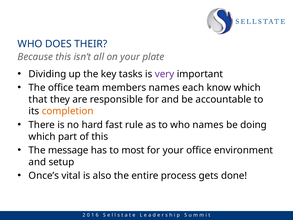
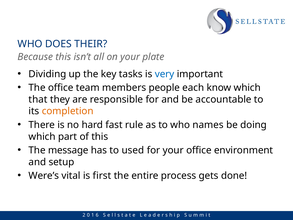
very colour: purple -> blue
members names: names -> people
most: most -> used
Once’s: Once’s -> Were’s
also: also -> first
